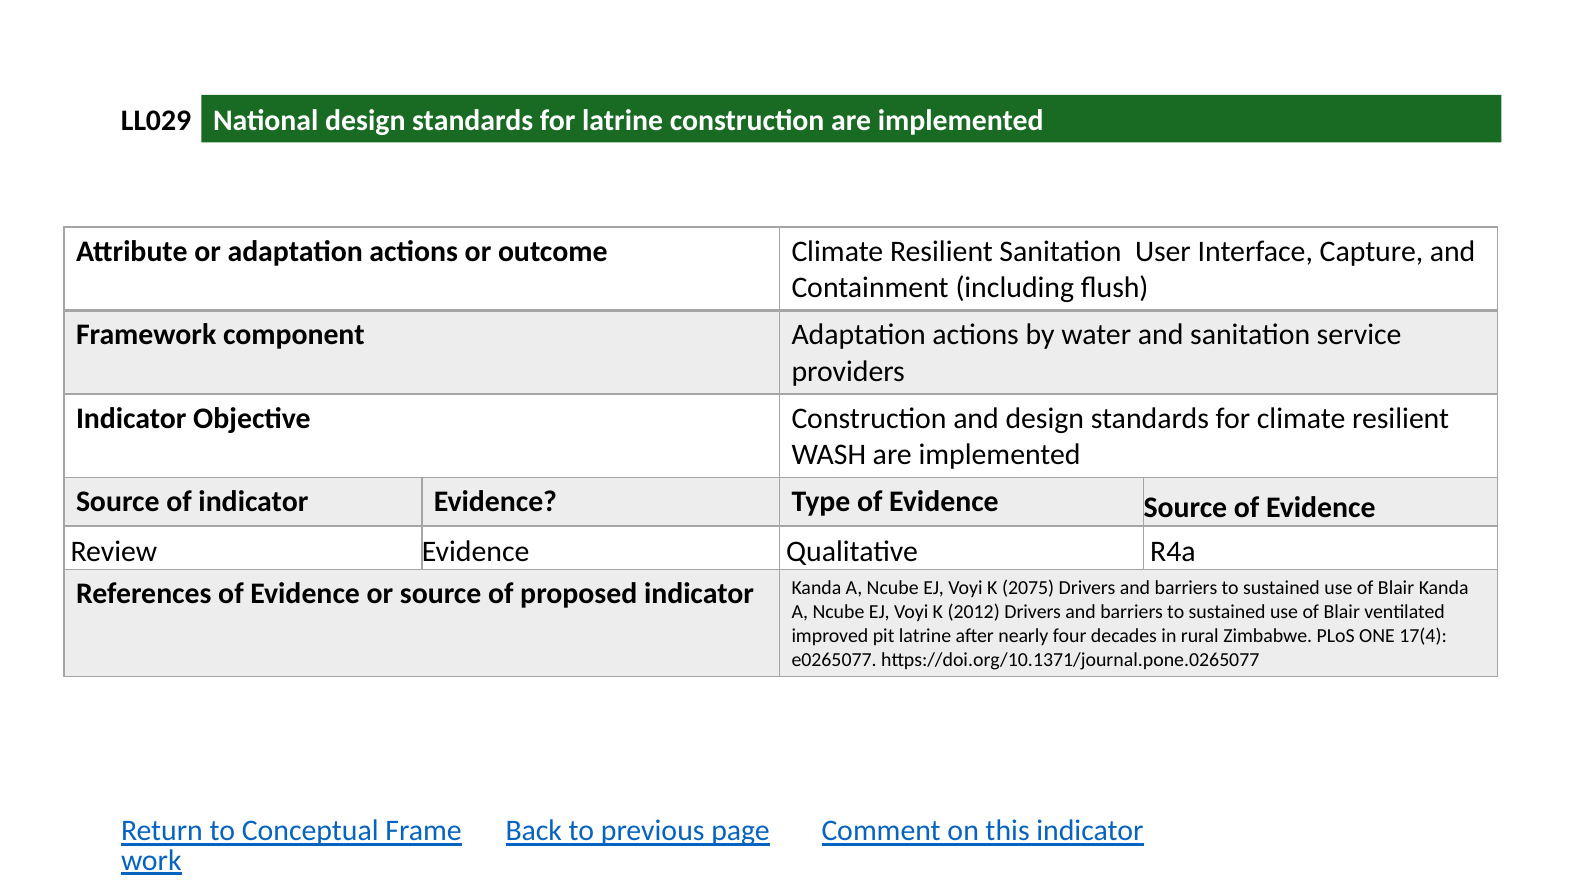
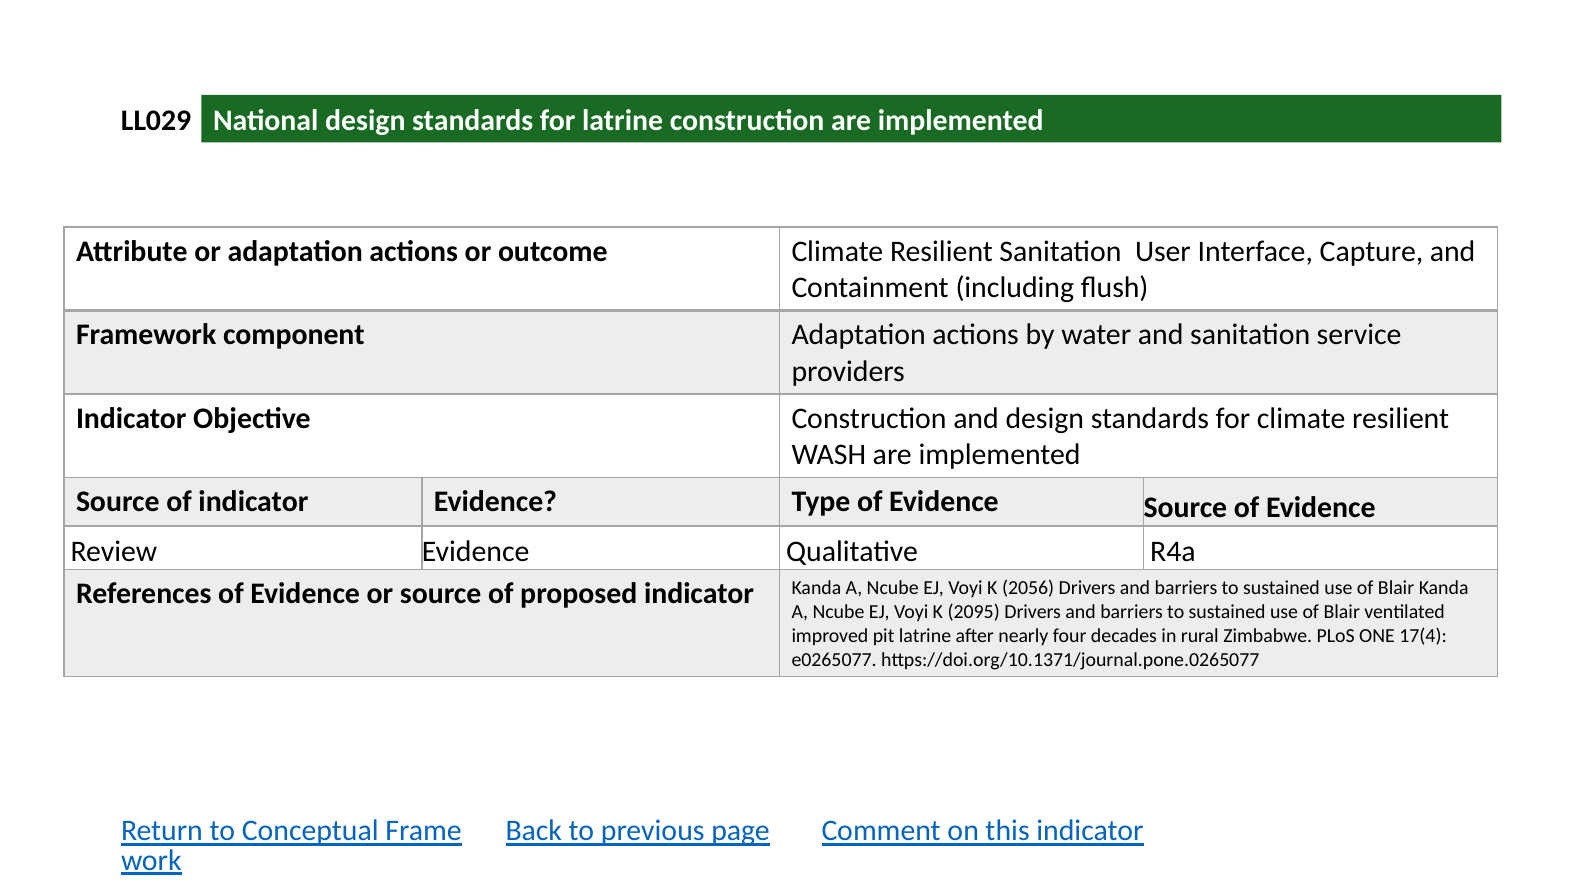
2075: 2075 -> 2056
2012: 2012 -> 2095
